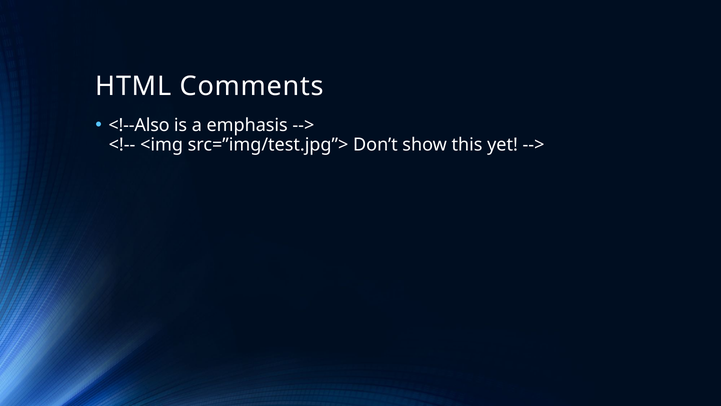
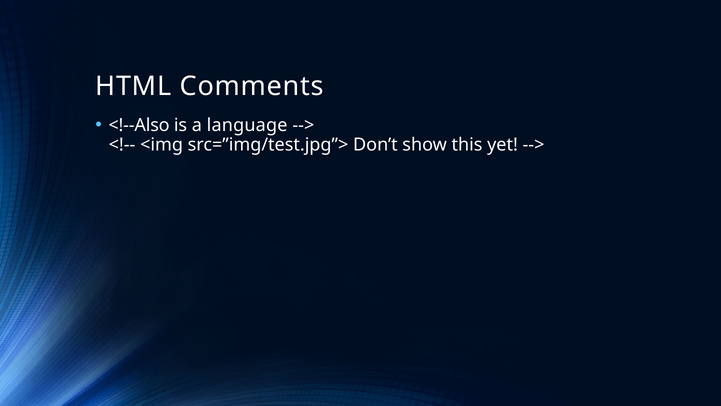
emphasis: emphasis -> language
